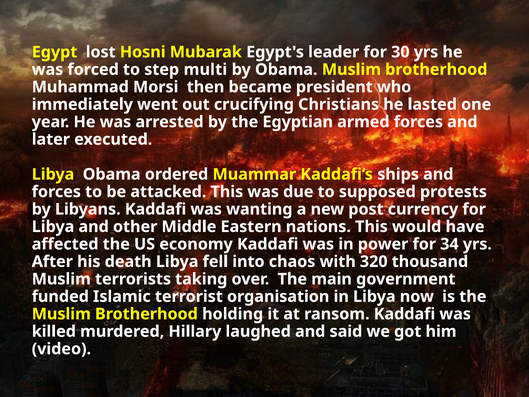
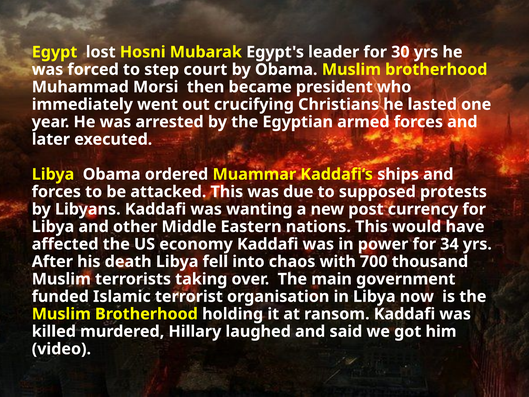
multi: multi -> court
320: 320 -> 700
